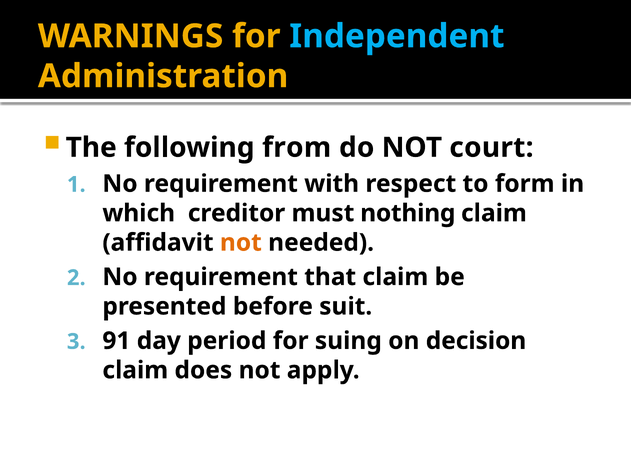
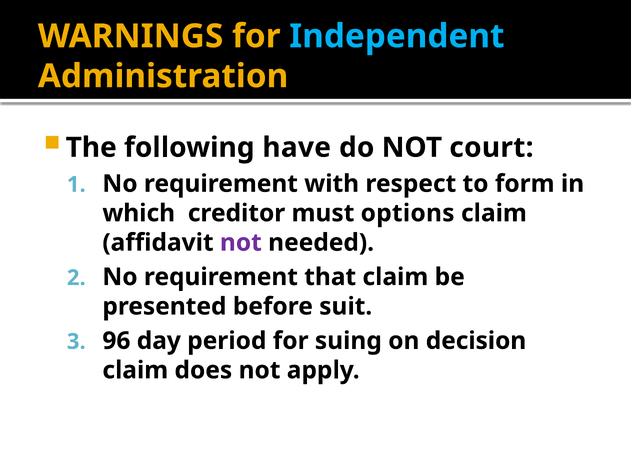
from: from -> have
nothing: nothing -> options
not at (241, 243) colour: orange -> purple
91: 91 -> 96
